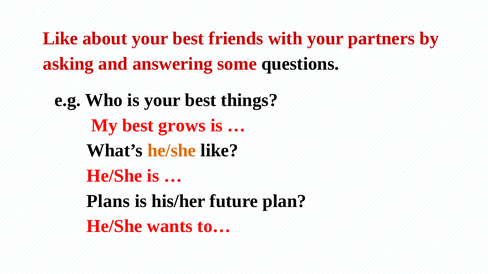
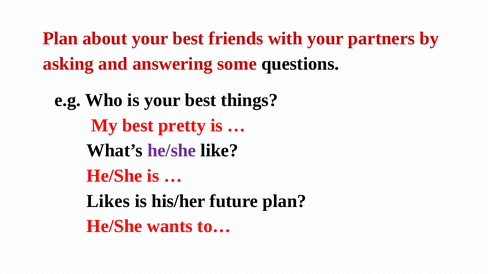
Like at (60, 39): Like -> Plan
grows: grows -> pretty
he/she at (172, 151) colour: orange -> purple
Plans: Plans -> Likes
